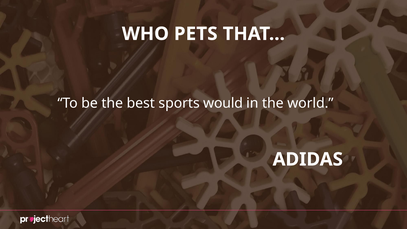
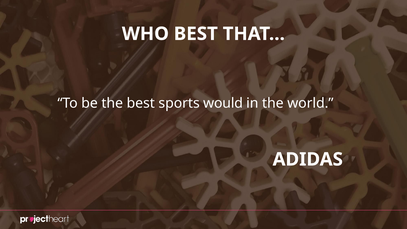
WHO PETS: PETS -> BEST
